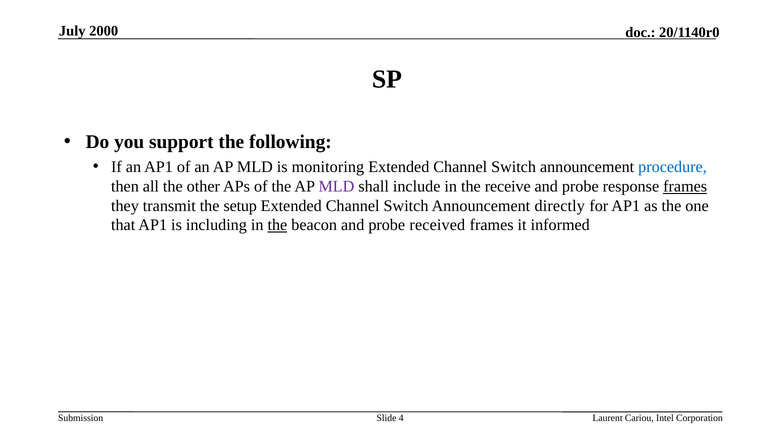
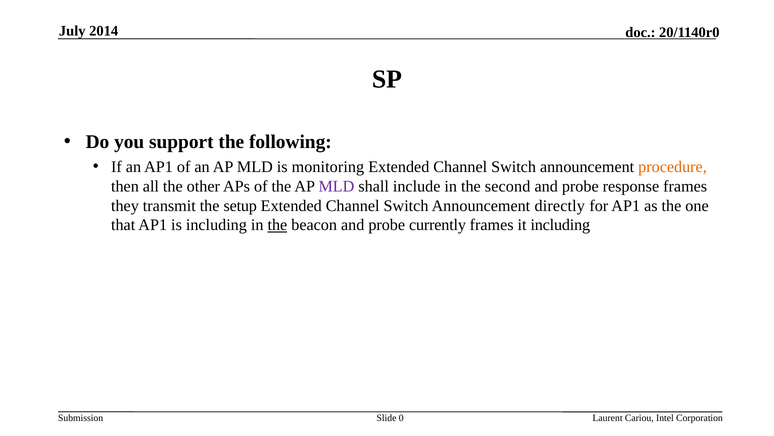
2000: 2000 -> 2014
procedure colour: blue -> orange
receive: receive -> second
frames at (685, 186) underline: present -> none
received: received -> currently
it informed: informed -> including
4: 4 -> 0
